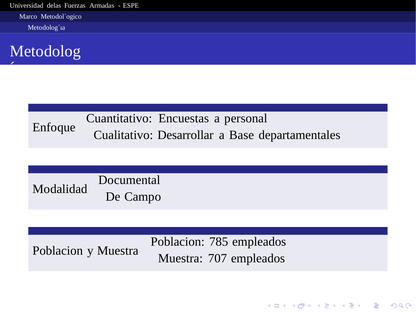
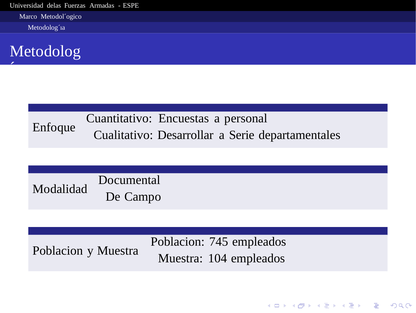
Base: Base -> Serie
785: 785 -> 745
707: 707 -> 104
